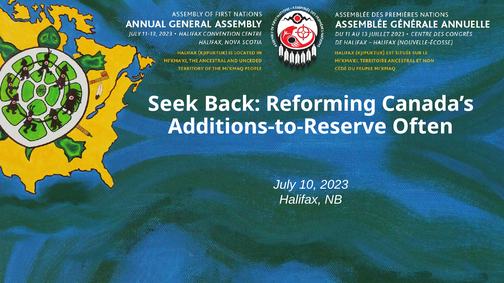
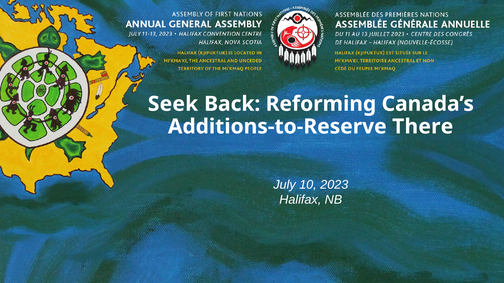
Often: Often -> There
